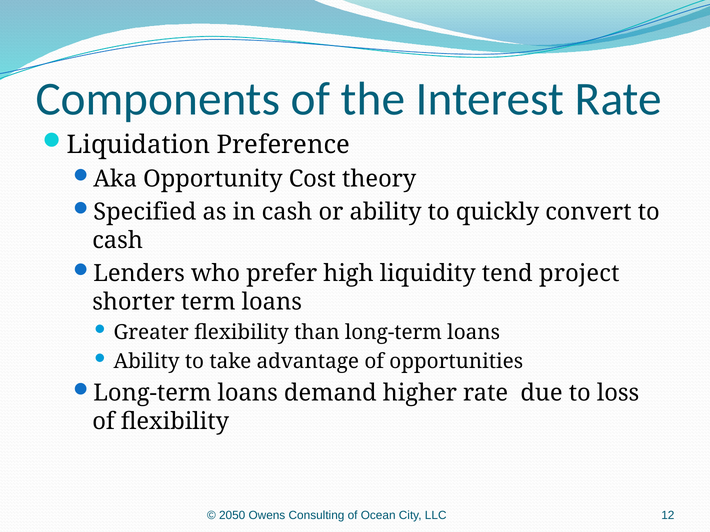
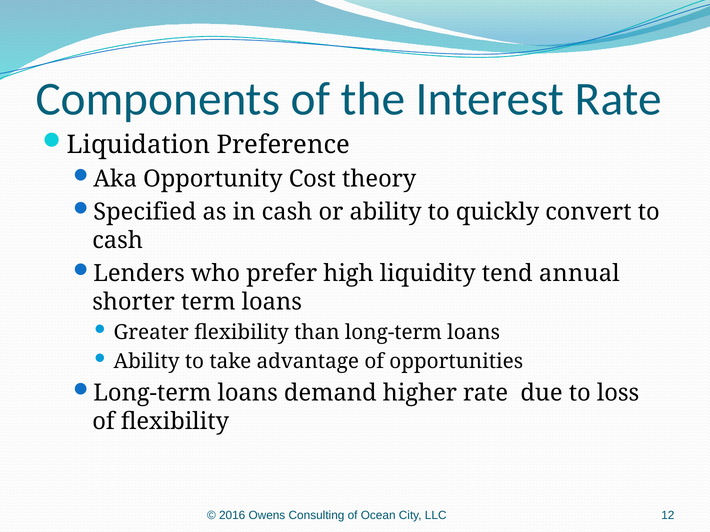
project: project -> annual
2050: 2050 -> 2016
